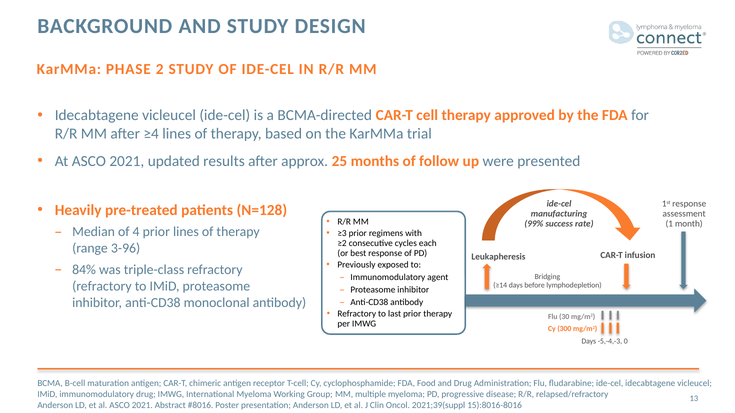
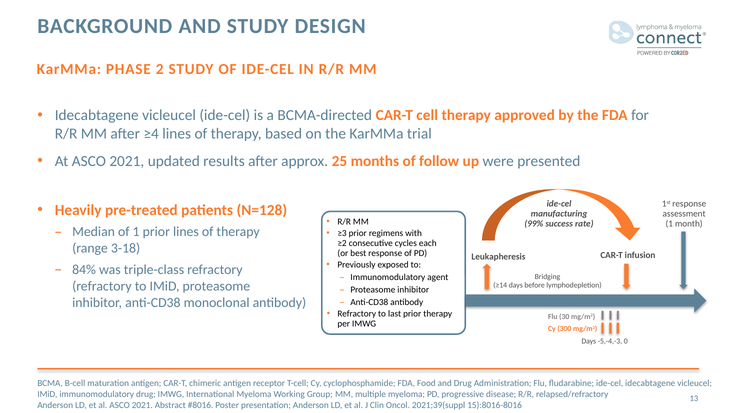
of 4: 4 -> 1
3-96: 3-96 -> 3-18
